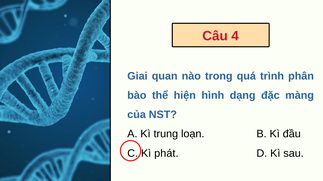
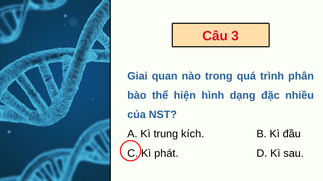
4: 4 -> 3
màng: màng -> nhiều
loạn: loạn -> kích
